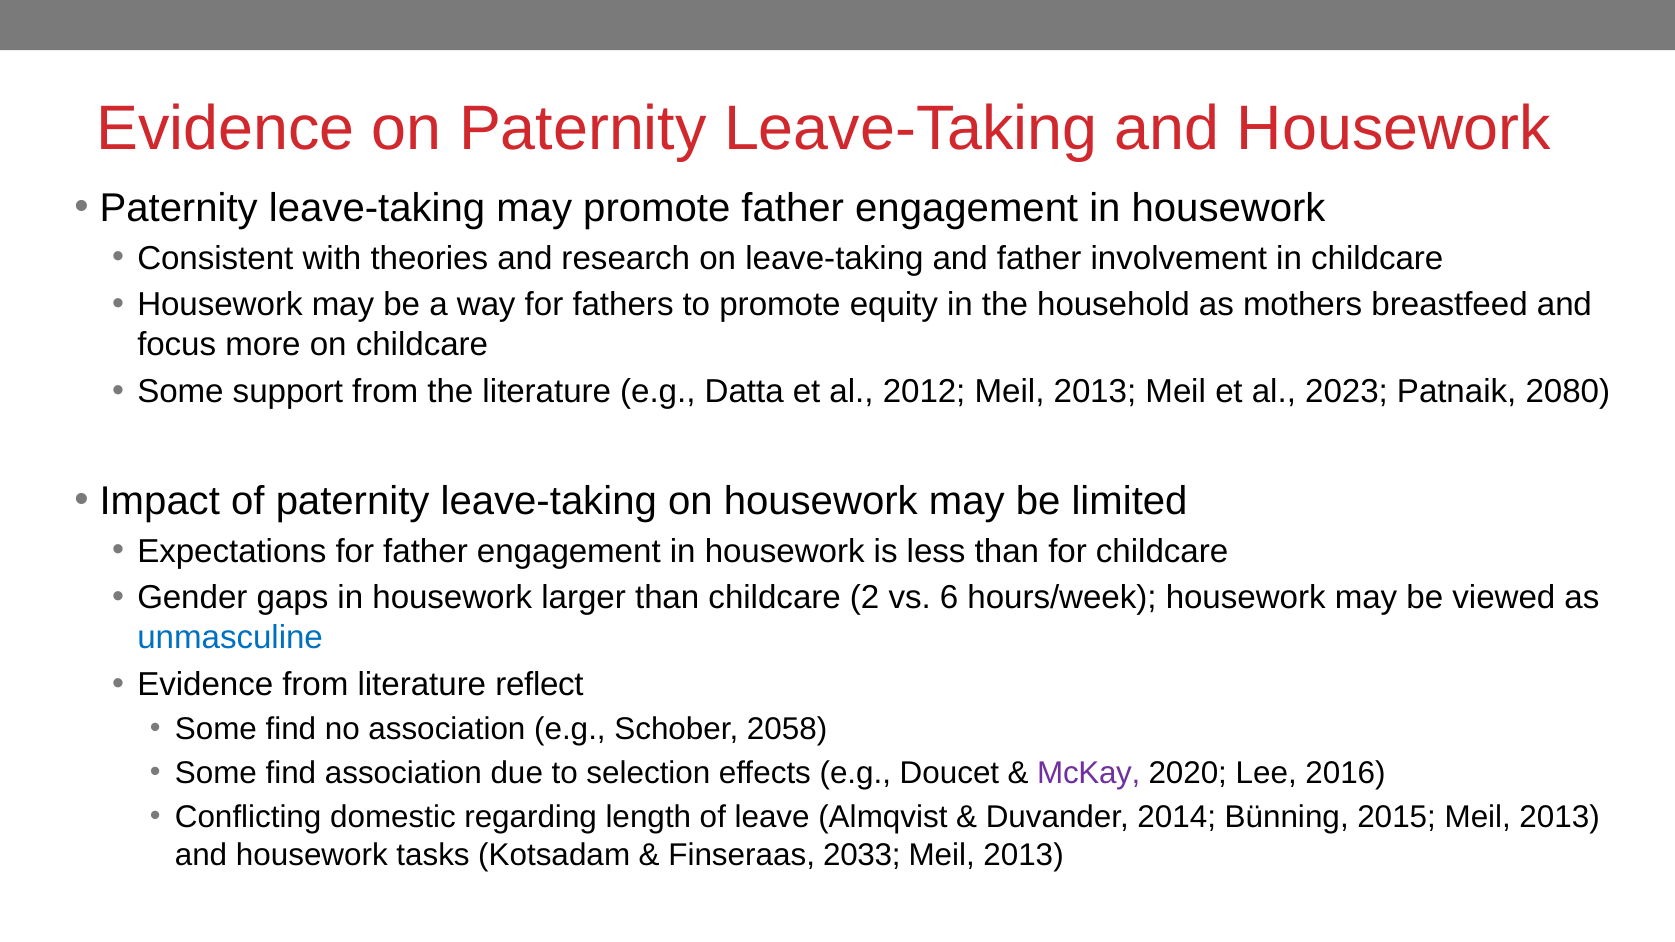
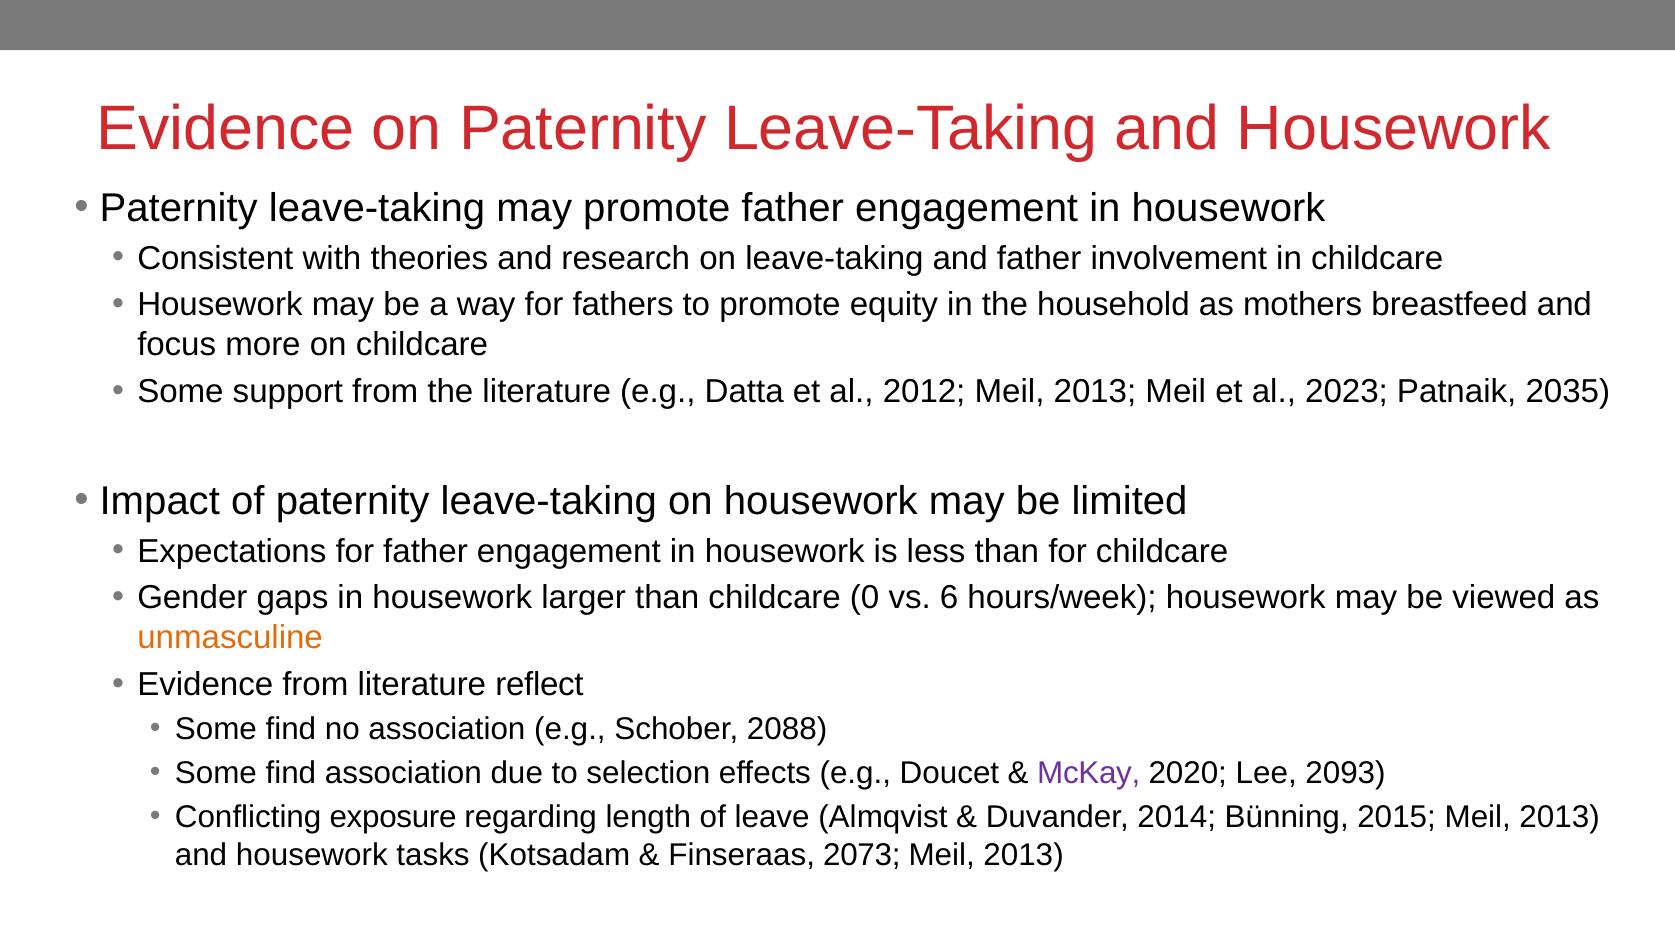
2080: 2080 -> 2035
2: 2 -> 0
unmasculine colour: blue -> orange
2058: 2058 -> 2088
2016: 2016 -> 2093
domestic: domestic -> exposure
2033: 2033 -> 2073
